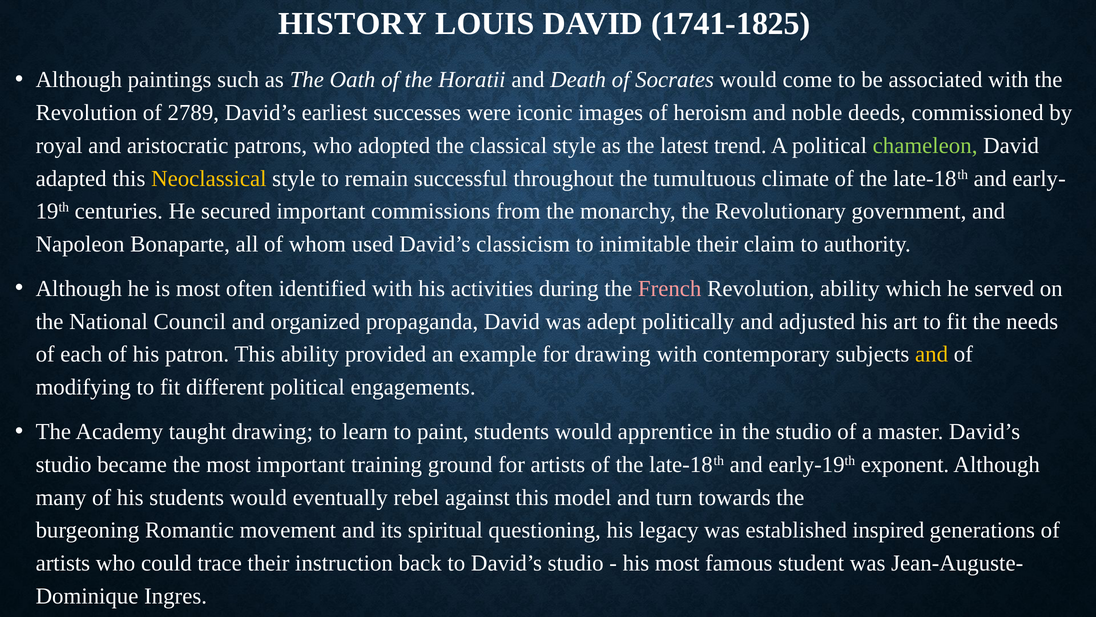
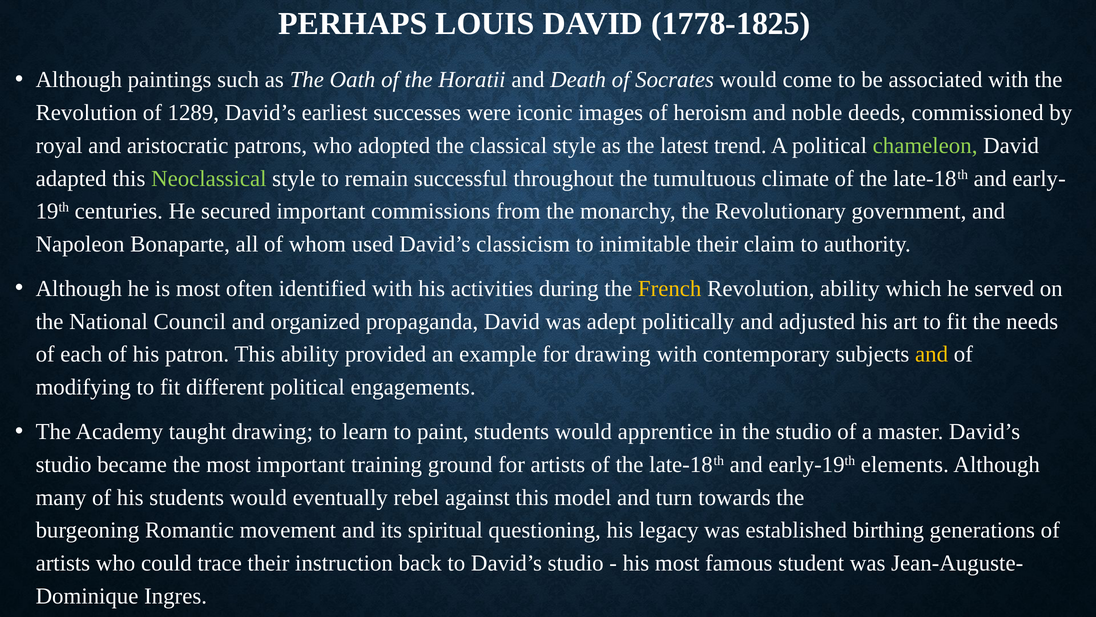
HISTORY: HISTORY -> PERHAPS
1741-1825: 1741-1825 -> 1778-1825
2789: 2789 -> 1289
Neoclassical colour: yellow -> light green
French colour: pink -> yellow
exponent: exponent -> elements
inspired: inspired -> birthing
